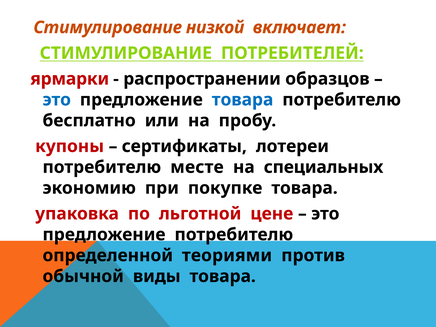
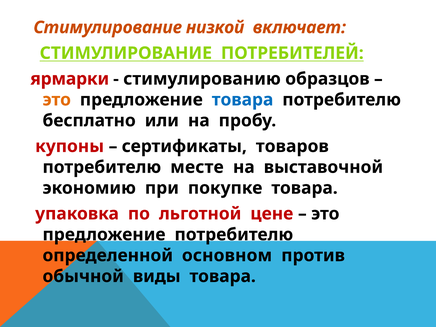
распространении: распространении -> стимулированию
это at (57, 100) colour: blue -> orange
лотереи: лотереи -> товаров
специальных: специальных -> выставочной
теориями: теориями -> основном
